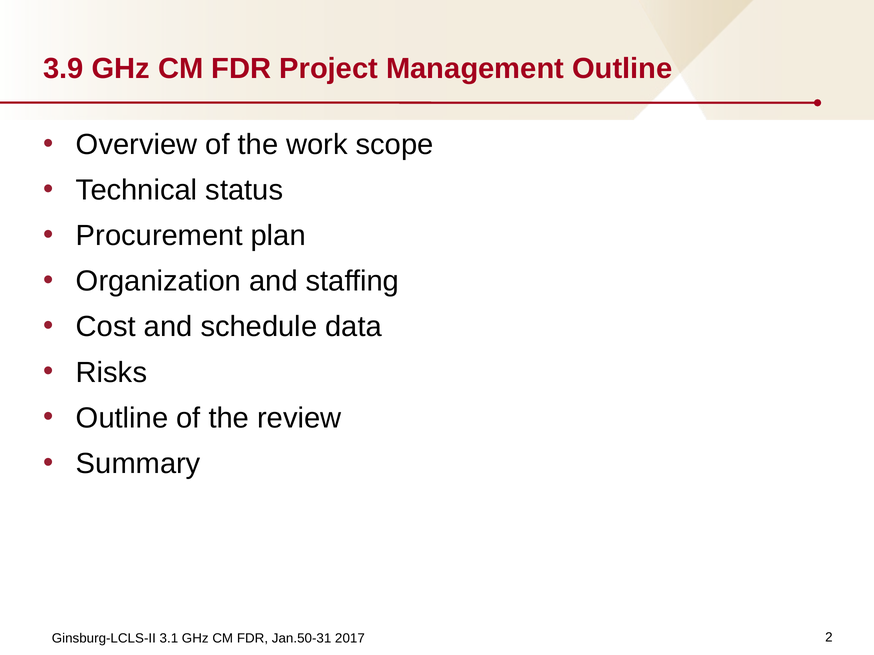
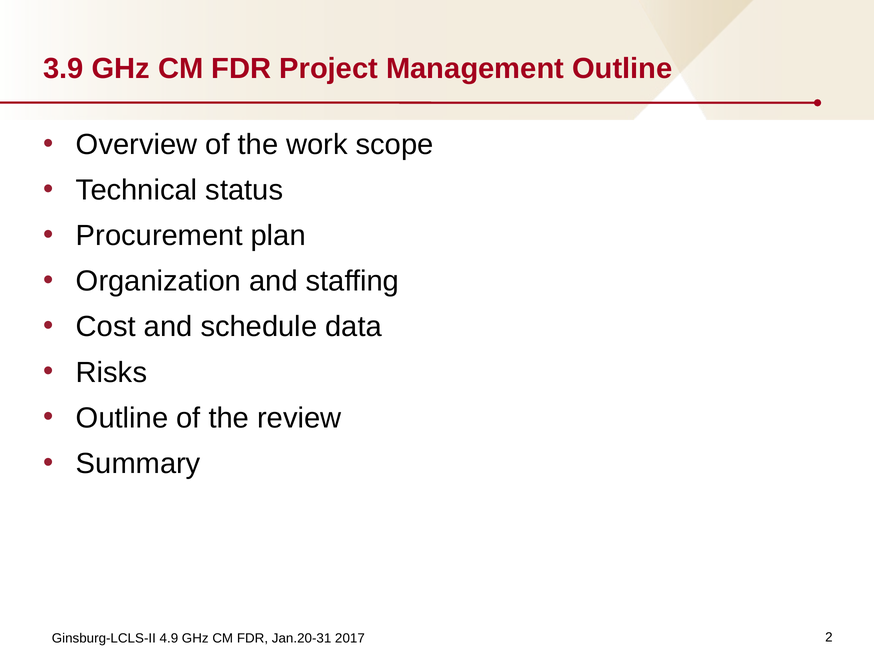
3.1: 3.1 -> 4.9
Jan.50-31: Jan.50-31 -> Jan.20-31
